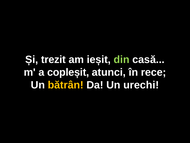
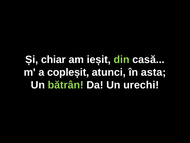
trezit: trezit -> chiar
rece: rece -> asta
bătrân colour: yellow -> light green
